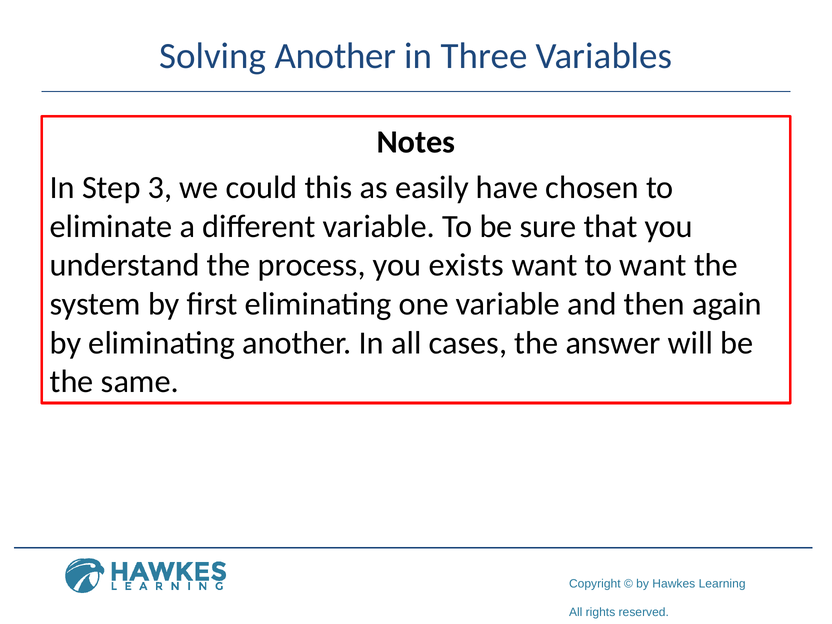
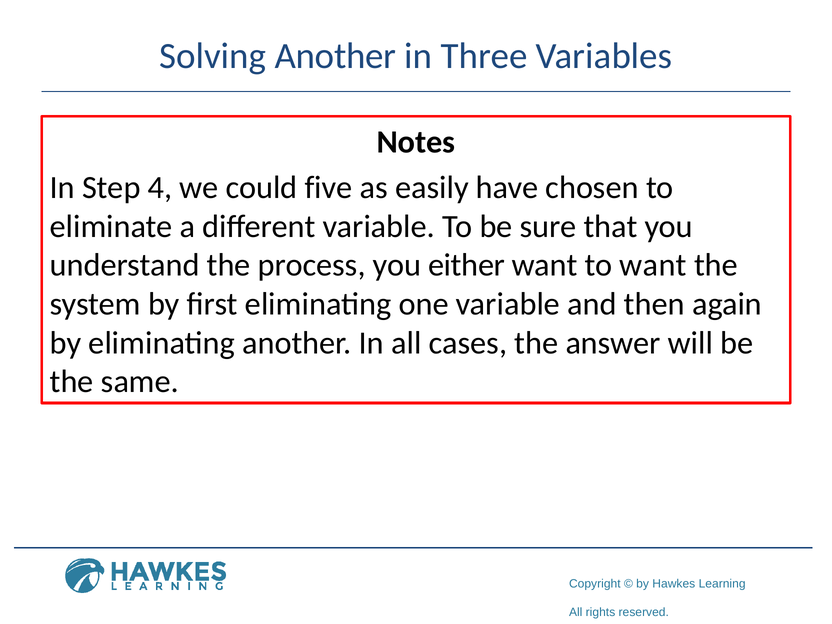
3: 3 -> 4
this: this -> five
exists: exists -> either
